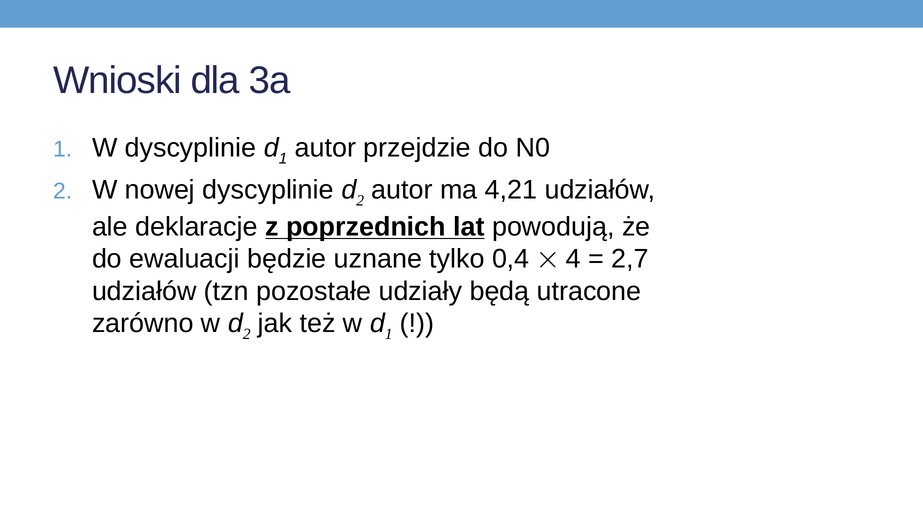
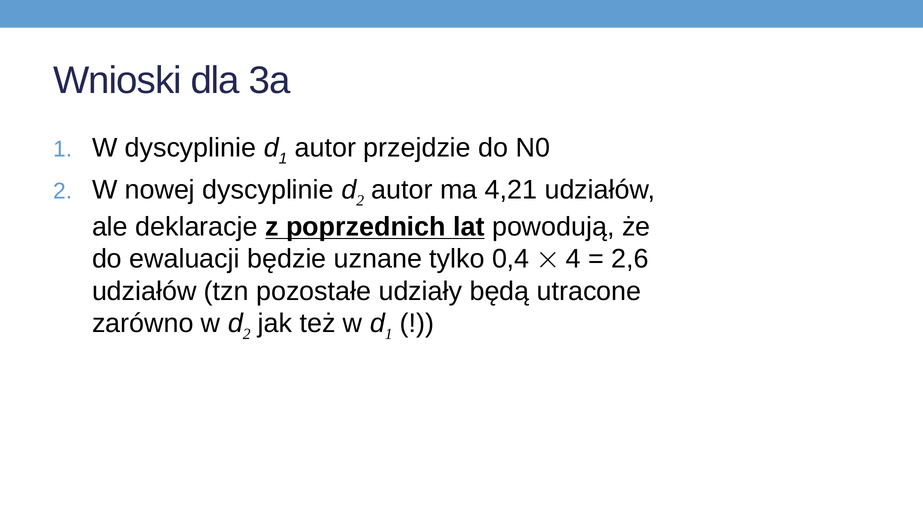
2,7: 2,7 -> 2,6
